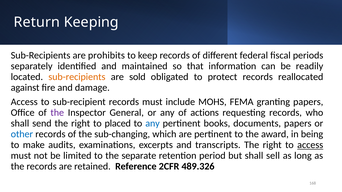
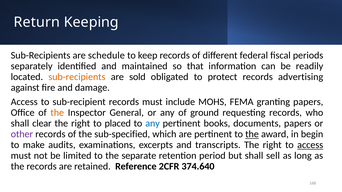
prohibits: prohibits -> schedule
reallocated: reallocated -> advertising
the at (57, 113) colour: purple -> orange
actions: actions -> ground
send: send -> clear
other colour: blue -> purple
sub-changing: sub-changing -> sub-specified
the at (252, 134) underline: none -> present
being: being -> begin
489.326: 489.326 -> 374.640
